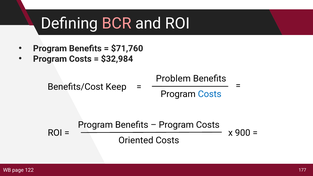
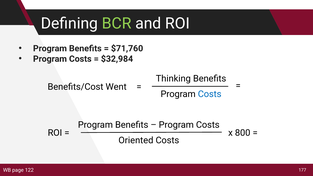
BCR colour: pink -> light green
Problem: Problem -> Thinking
Keep: Keep -> Went
900: 900 -> 800
